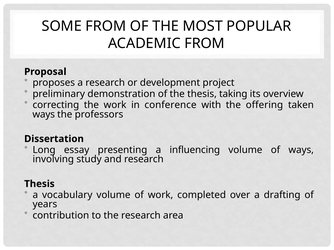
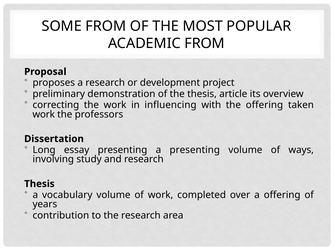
taking: taking -> article
conference: conference -> influencing
ways at (44, 115): ways -> work
a influencing: influencing -> presenting
a drafting: drafting -> offering
